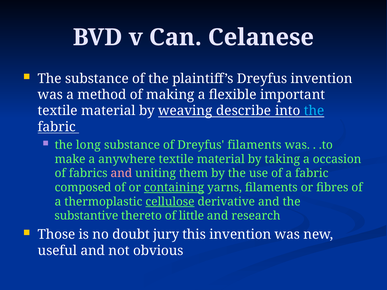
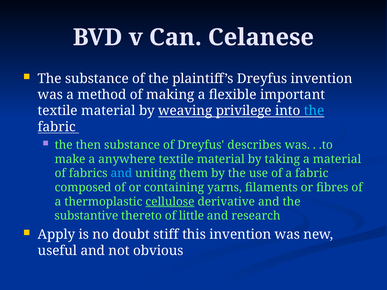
describe: describe -> privilege
long: long -> then
Dreyfus filaments: filaments -> describes
a occasion: occasion -> material
and at (121, 173) colour: pink -> light blue
containing underline: present -> none
Those: Those -> Apply
jury: jury -> stiff
